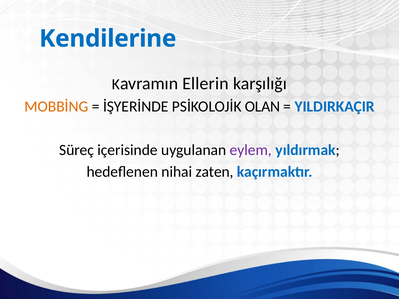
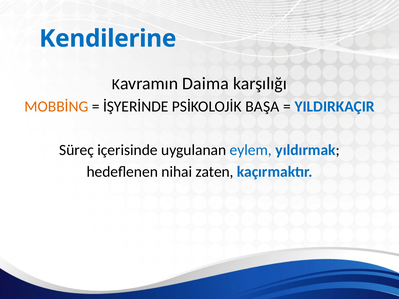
Ellerin: Ellerin -> Daima
OLAN: OLAN -> BAŞA
eylem colour: purple -> blue
